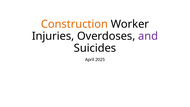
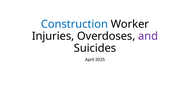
Construction colour: orange -> blue
